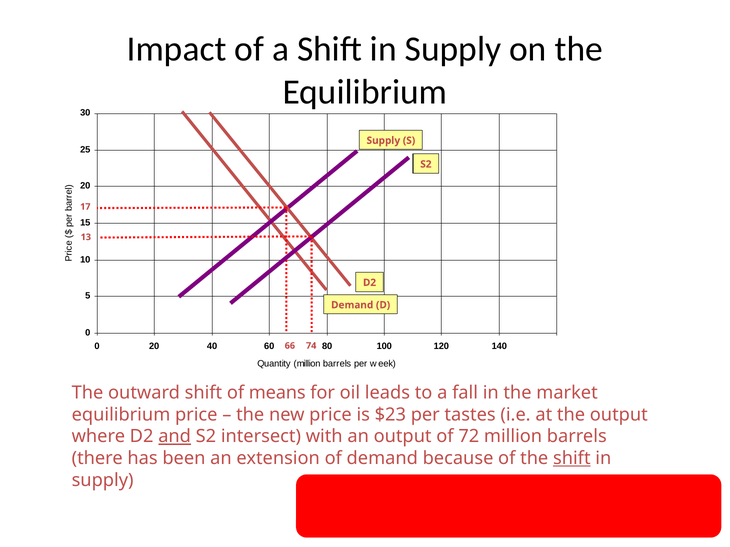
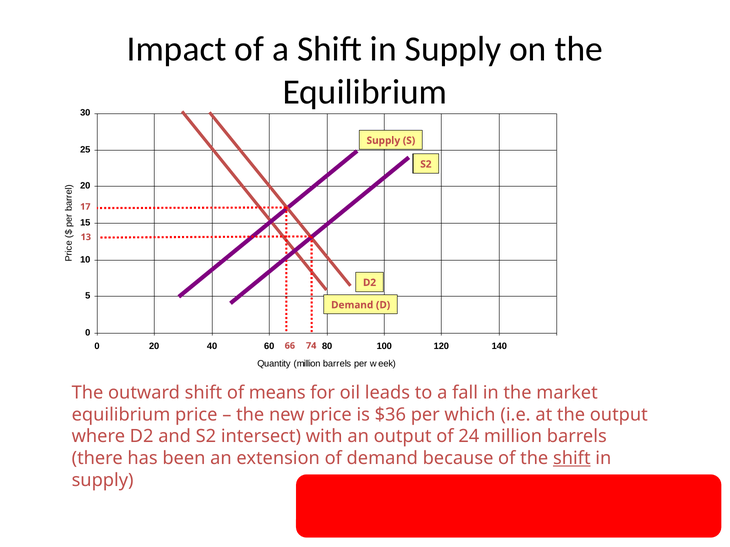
$23: $23 -> $36
tastes: tastes -> which
and underline: present -> none
72: 72 -> 24
